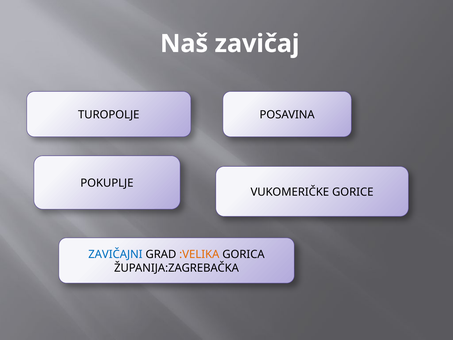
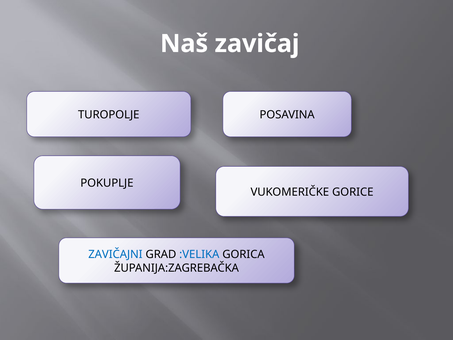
:VELIKA colour: orange -> blue
